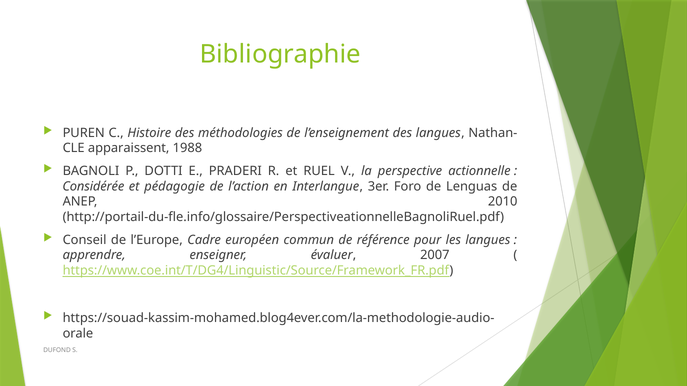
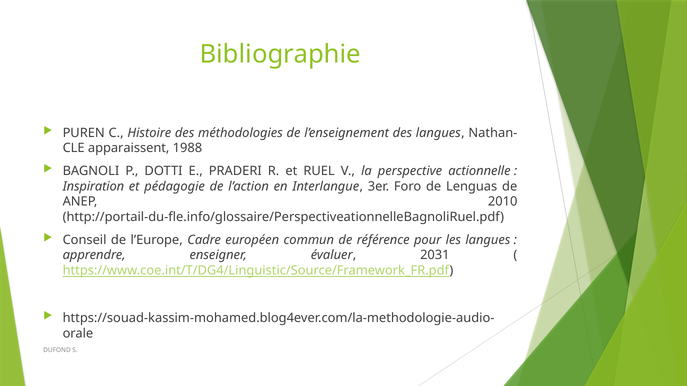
Considérée: Considérée -> Inspiration
2007: 2007 -> 2031
